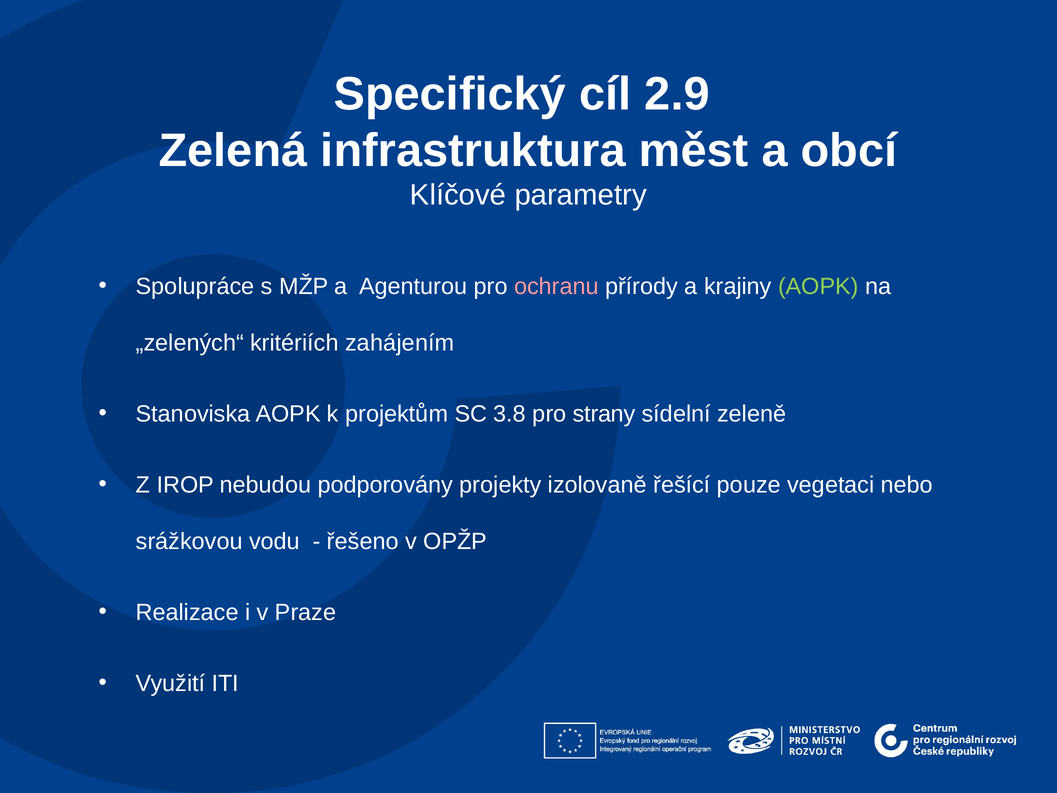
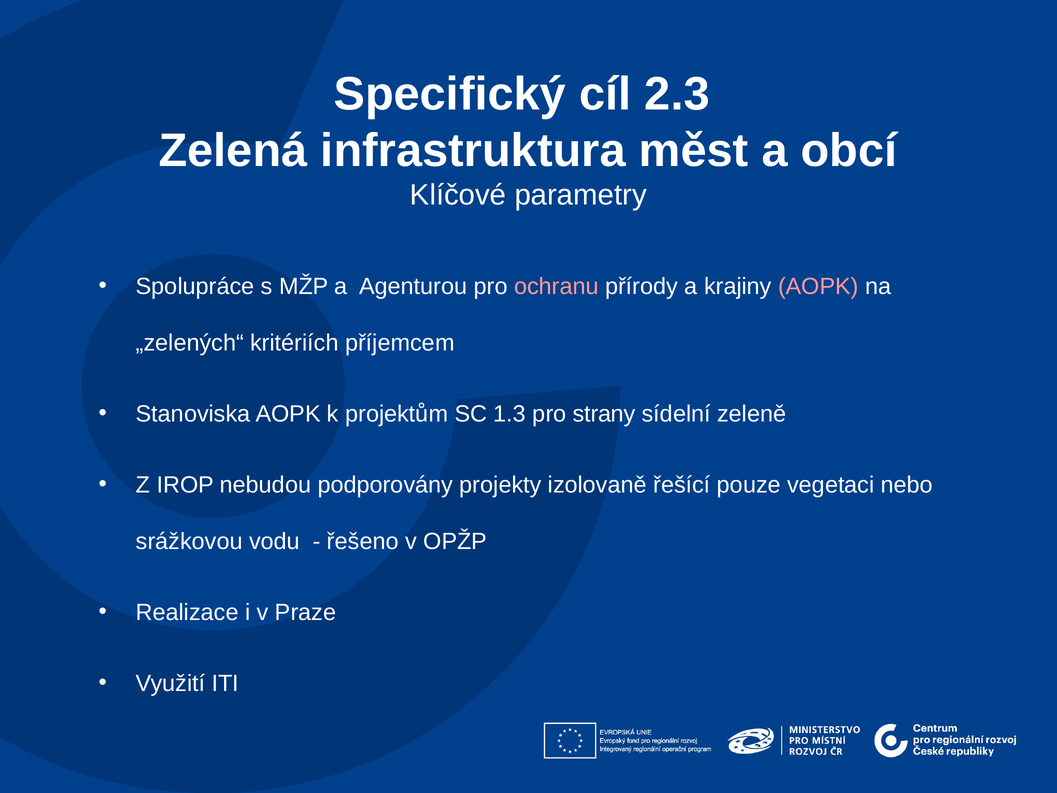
2.9: 2.9 -> 2.3
AOPK at (818, 286) colour: light green -> pink
zahájením: zahájením -> příjemcem
3.8: 3.8 -> 1.3
